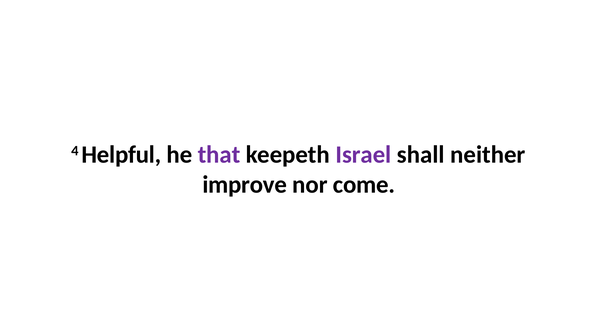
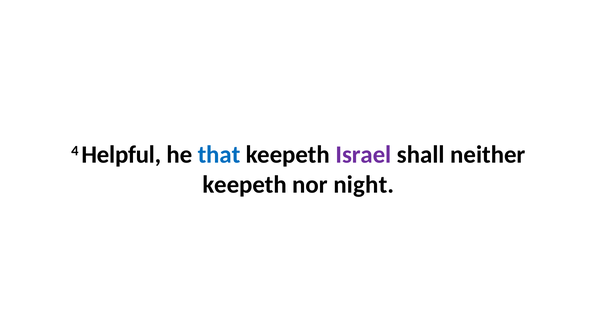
that colour: purple -> blue
improve at (245, 185): improve -> keepeth
come: come -> night
